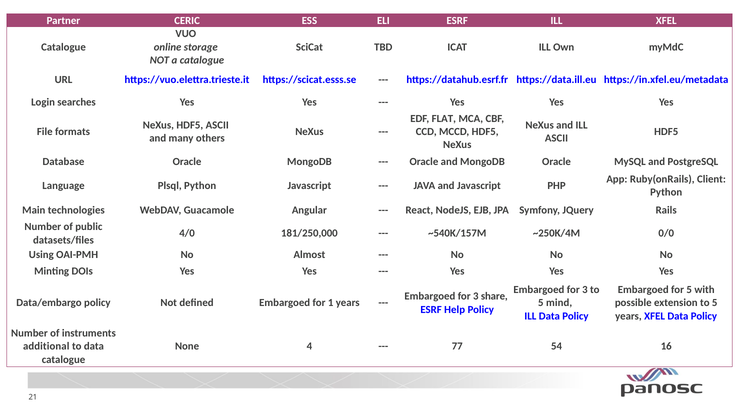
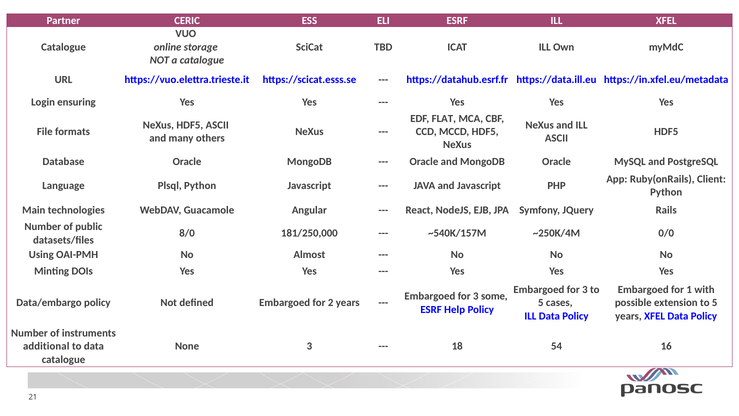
searches: searches -> ensuring
4/0: 4/0 -> 8/0
for 5: 5 -> 1
share: share -> some
1: 1 -> 2
mind: mind -> cases
None 4: 4 -> 3
77: 77 -> 18
